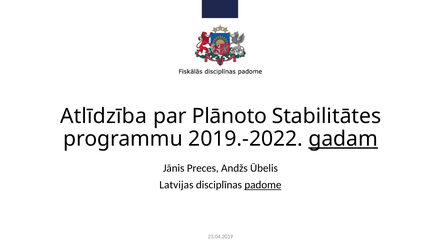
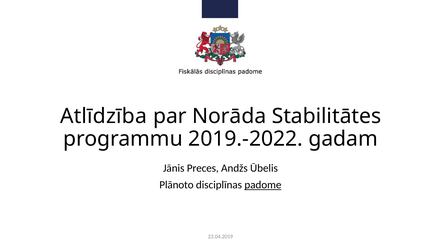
Plānoto: Plānoto -> Norāda
gadam underline: present -> none
Latvijas: Latvijas -> Plānoto
